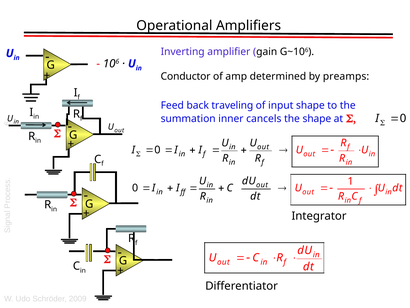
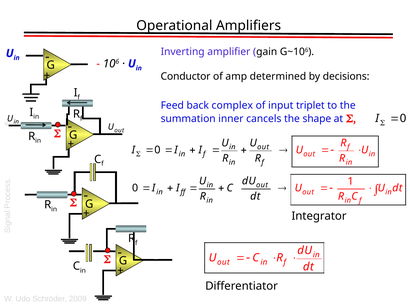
preamps: preamps -> decisions
traveling: traveling -> complex
input shape: shape -> triplet
